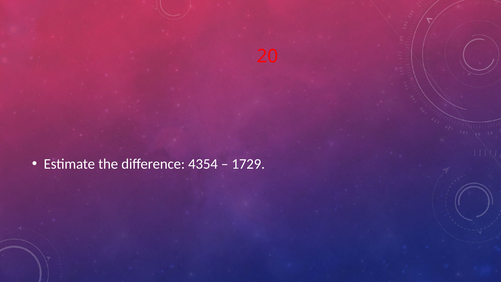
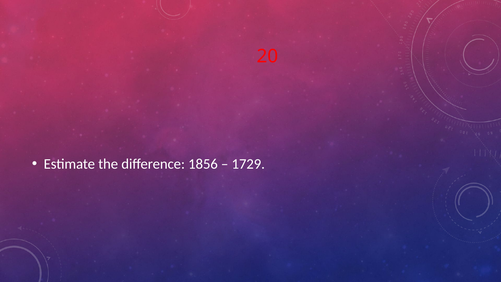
4354: 4354 -> 1856
